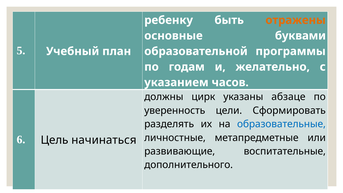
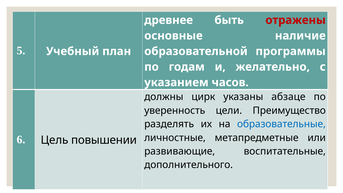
ребенку: ребенку -> древнее
отражены colour: orange -> red
буквами: буквами -> наличие
Сформировать: Сформировать -> Преимущество
начинаться: начинаться -> повышении
